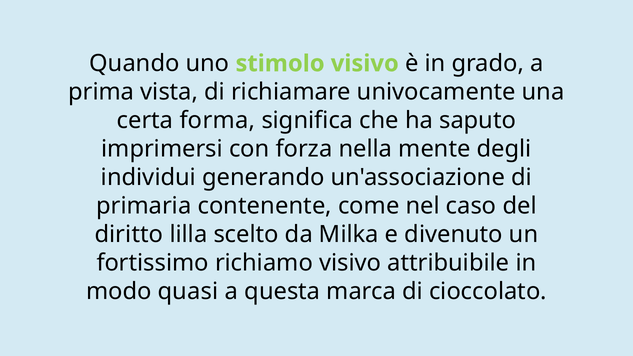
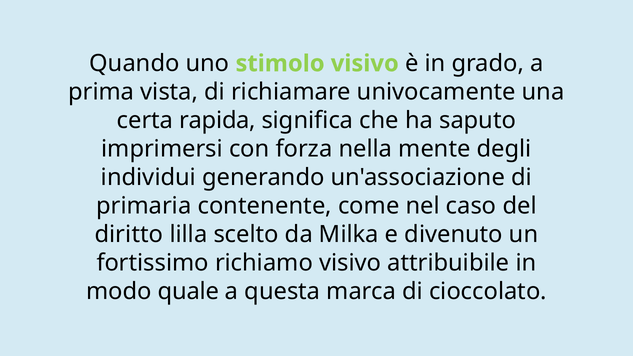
forma: forma -> rapida
quasi: quasi -> quale
